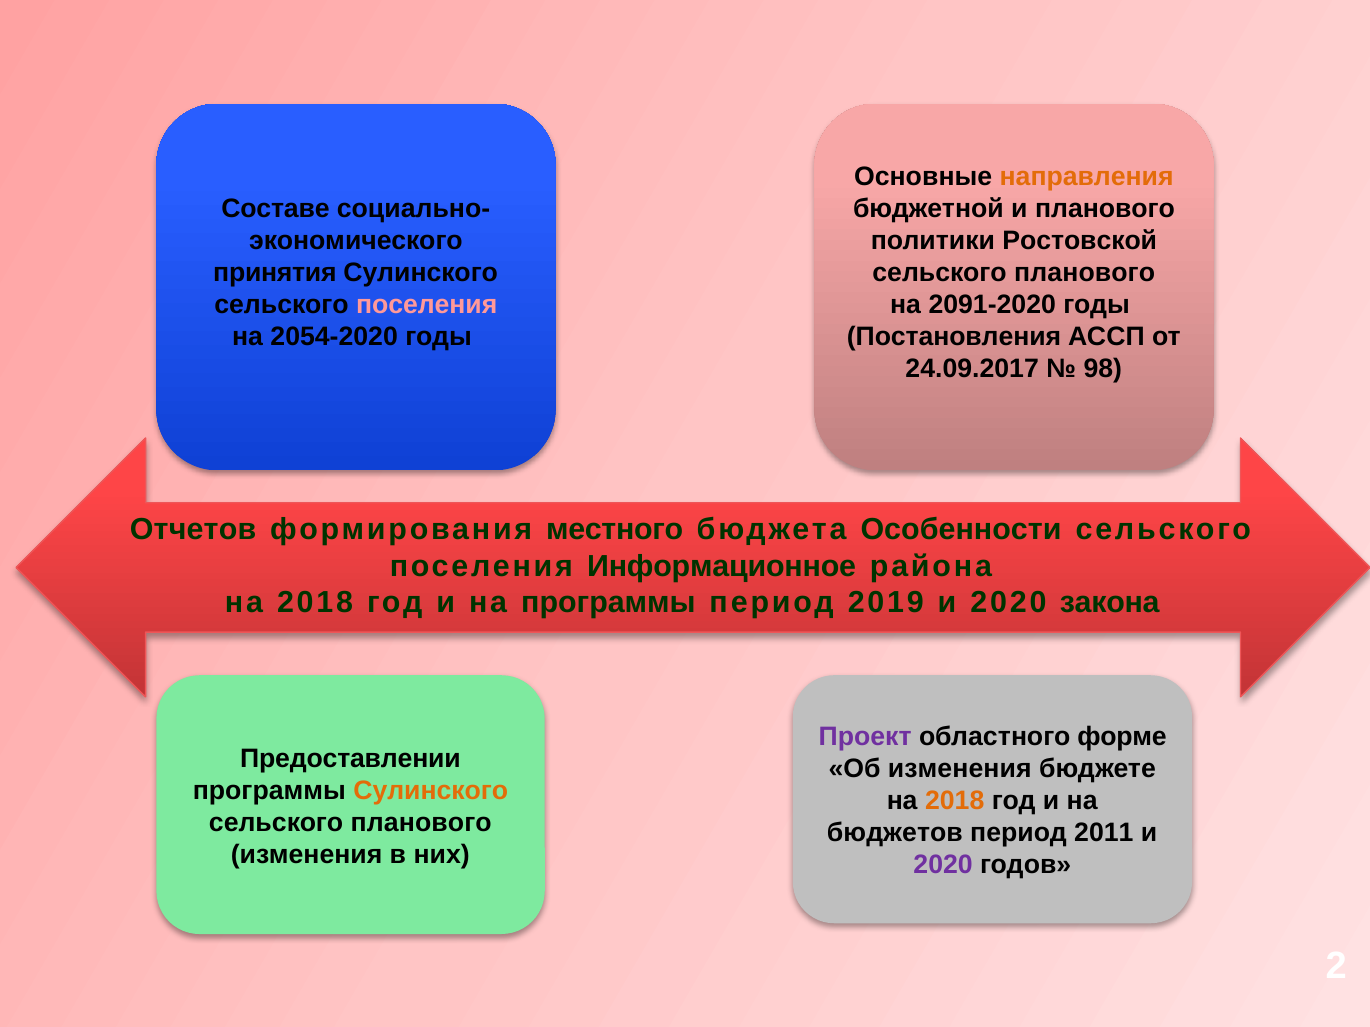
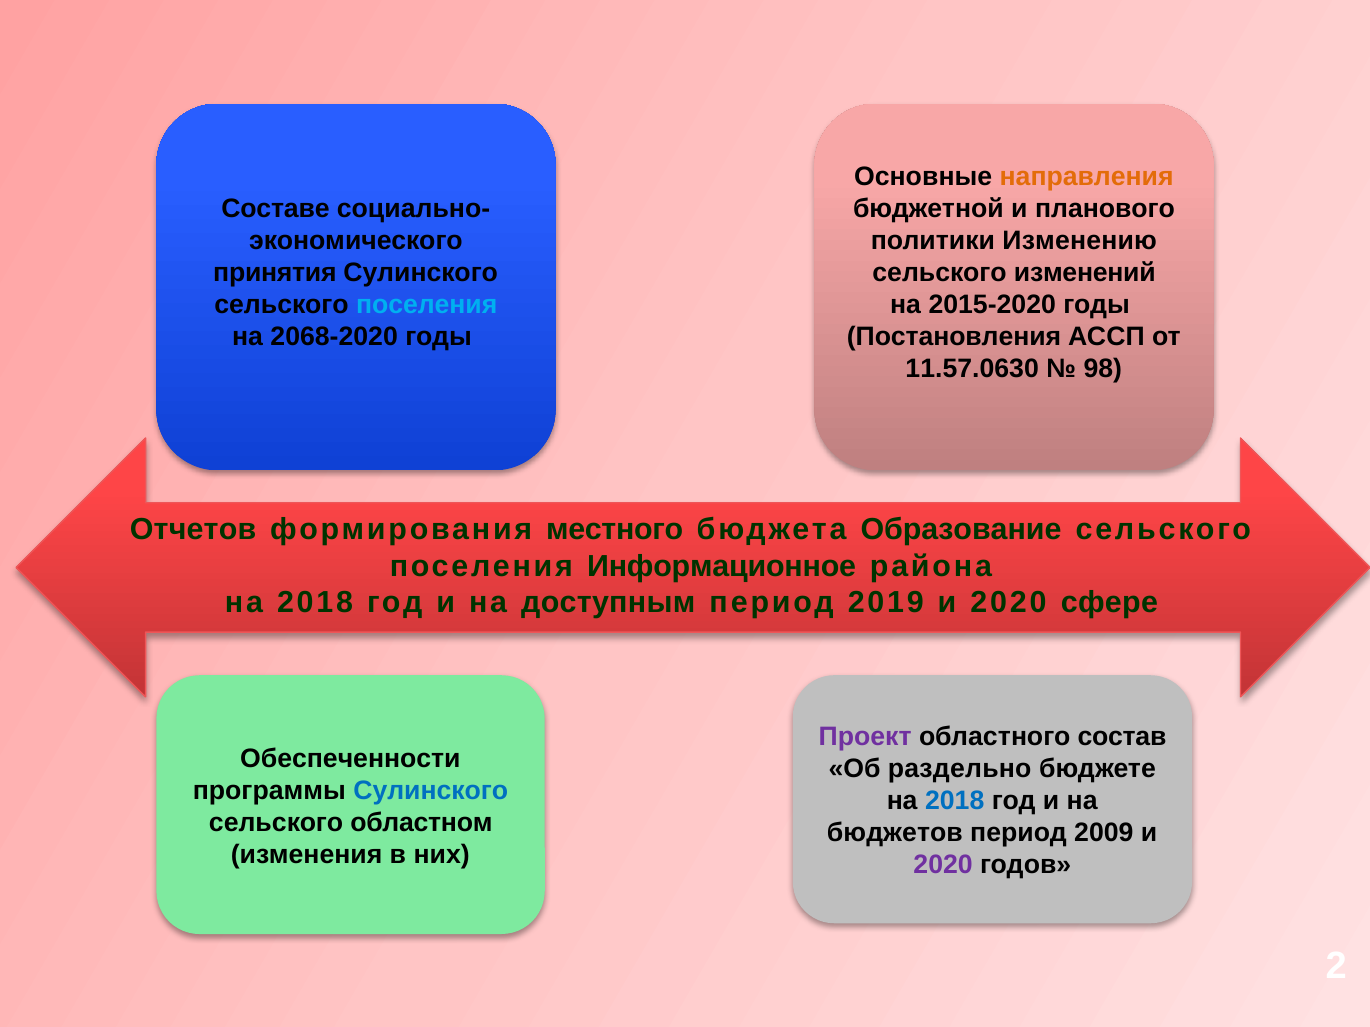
Ростовской: Ростовской -> Изменению
планового at (1085, 273): планового -> изменений
поселения at (427, 305) colour: pink -> light blue
2091-2020: 2091-2020 -> 2015-2020
2054-2020: 2054-2020 -> 2068-2020
24.09.2017: 24.09.2017 -> 11.57.0630
Особенности: Особенности -> Образование
на программы: программы -> доступным
закона: закона -> сфере
форме: форме -> состав
Предоставлении: Предоставлении -> Обеспеченности
Об изменения: изменения -> раздельно
Сулинского at (431, 791) colour: orange -> blue
2018 at (955, 801) colour: orange -> blue
планового at (421, 823): планового -> областном
2011: 2011 -> 2009
